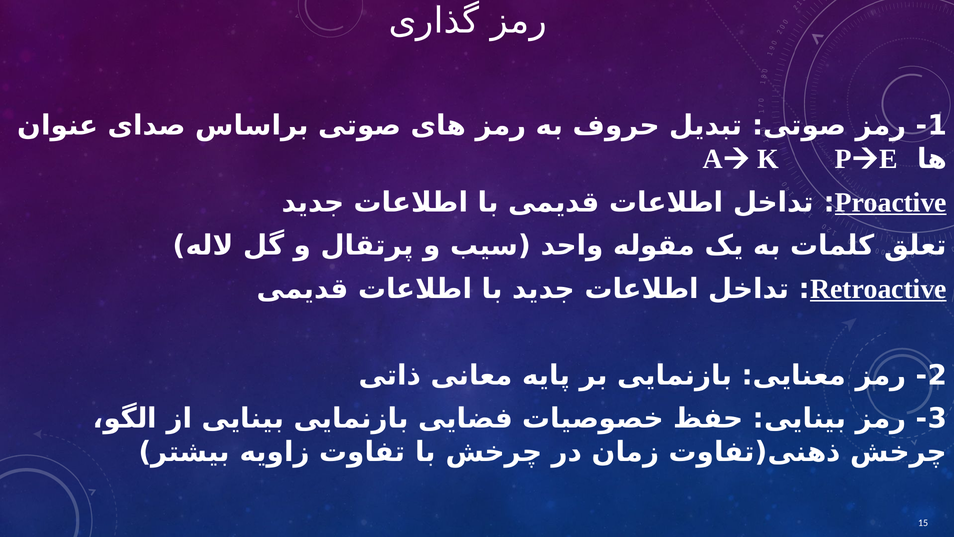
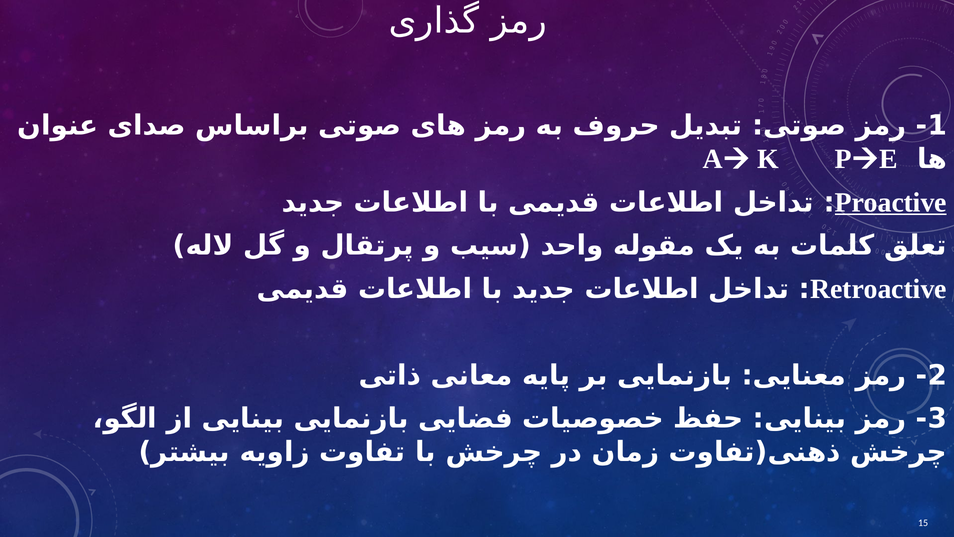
Retroactive underline: present -> none
